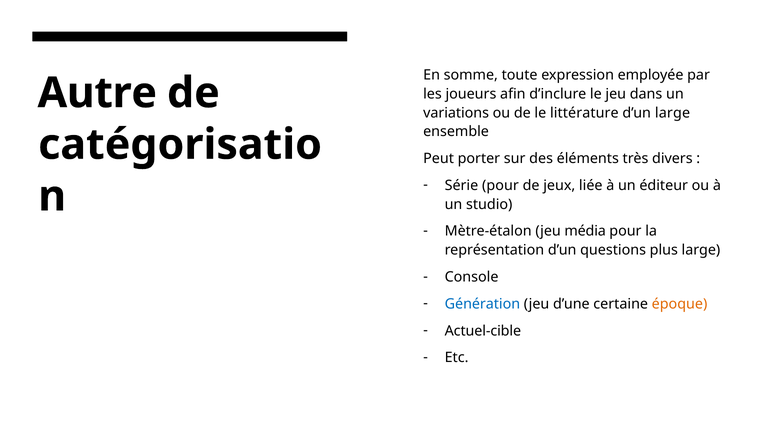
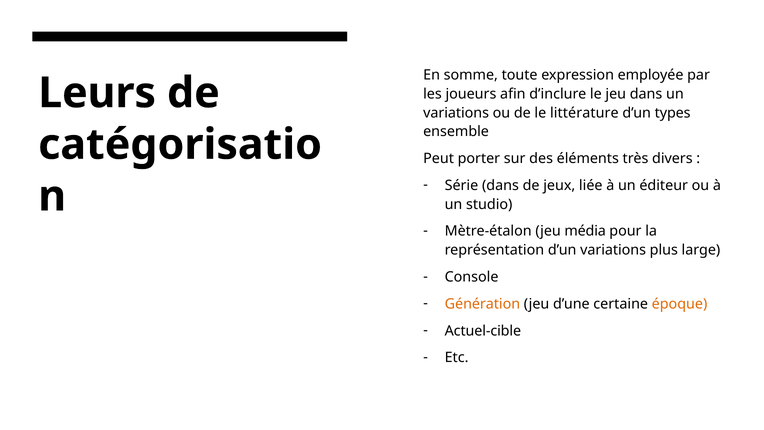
Autre: Autre -> Leurs
d’un large: large -> types
Série pour: pour -> dans
d’un questions: questions -> variations
Génération colour: blue -> orange
